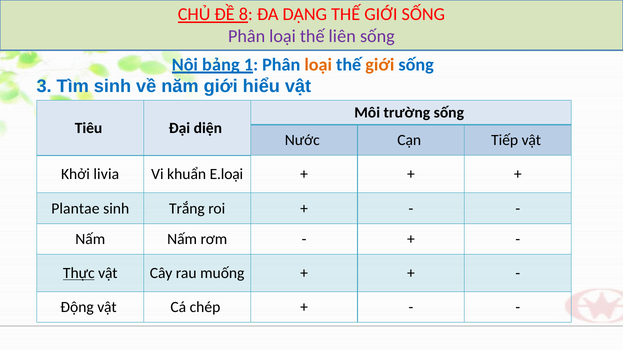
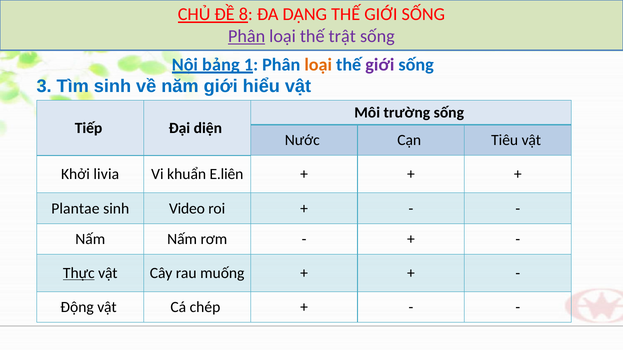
Phân at (247, 36) underline: none -> present
liên: liên -> trật
giới at (380, 65) colour: orange -> purple
Tiêu: Tiêu -> Tiếp
Tiếp: Tiếp -> Tiêu
E.loại: E.loại -> E.liên
Trắng: Trắng -> Video
